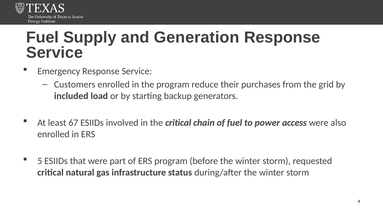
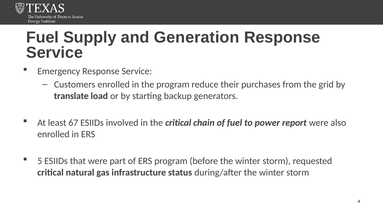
included: included -> translate
access: access -> report
